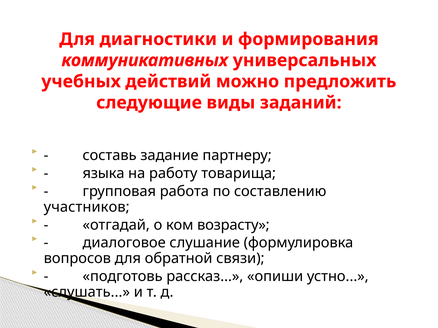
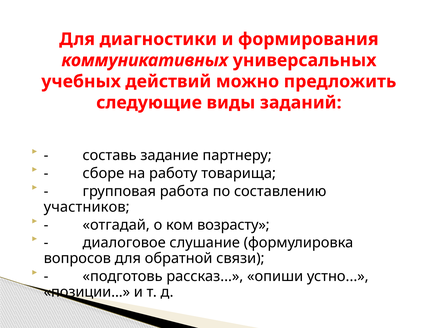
языка: языка -> сборе
слушать: слушать -> позиции
